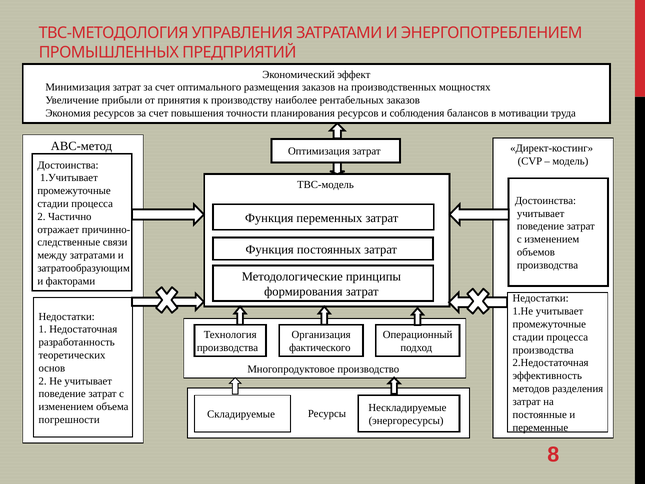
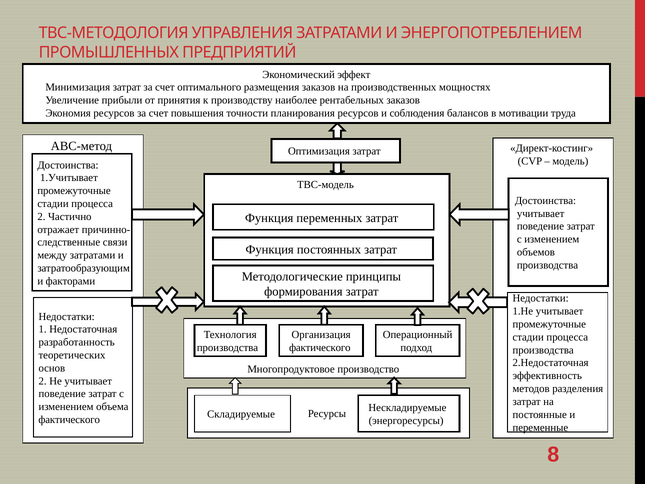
погрешности at (69, 420): погрешности -> фактического
